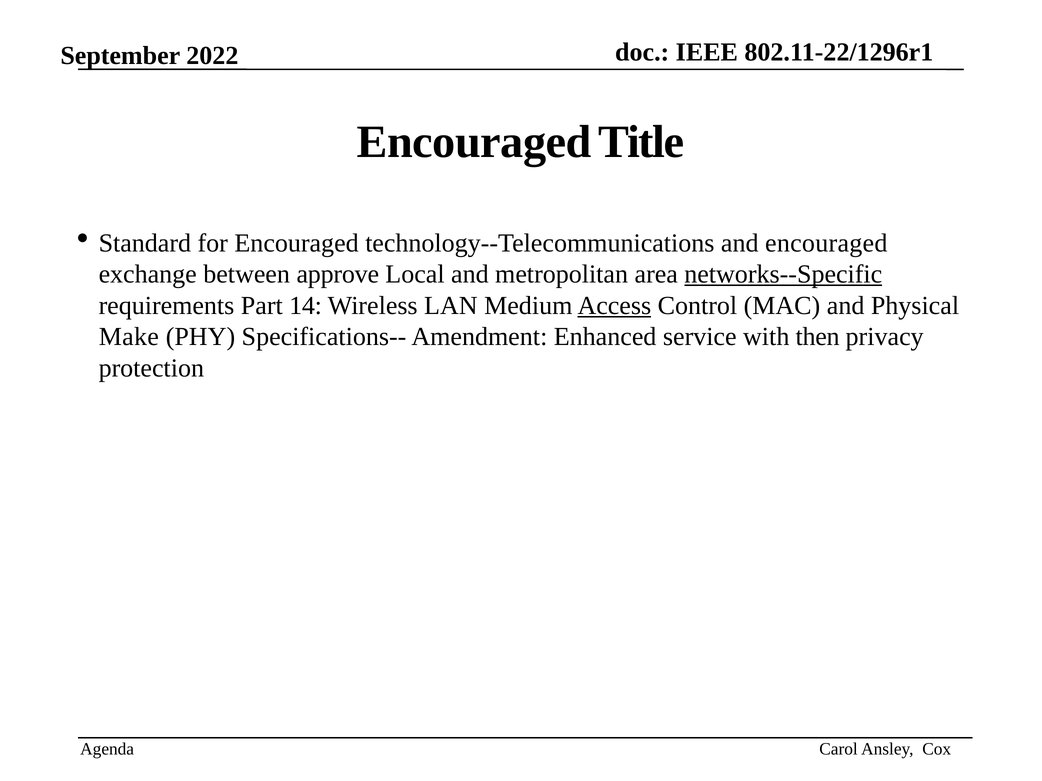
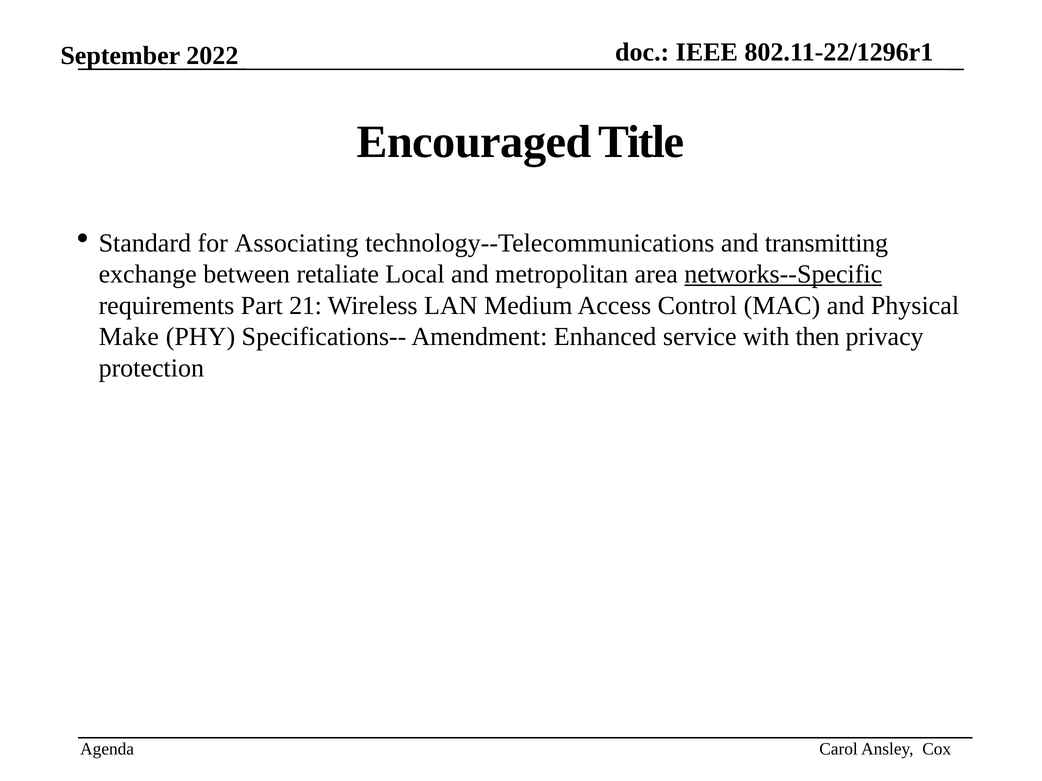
for Encouraged: Encouraged -> Associating
and encouraged: encouraged -> transmitting
approve: approve -> retaliate
14: 14 -> 21
Access underline: present -> none
